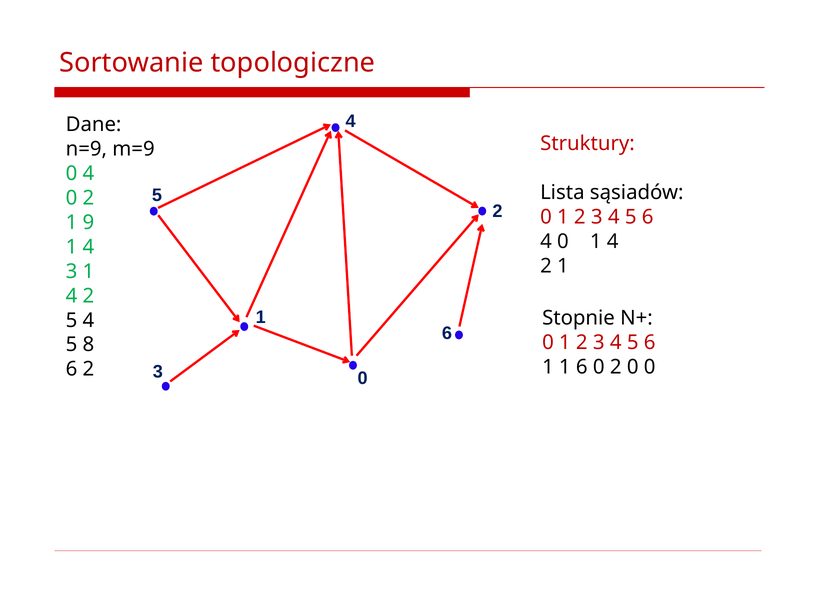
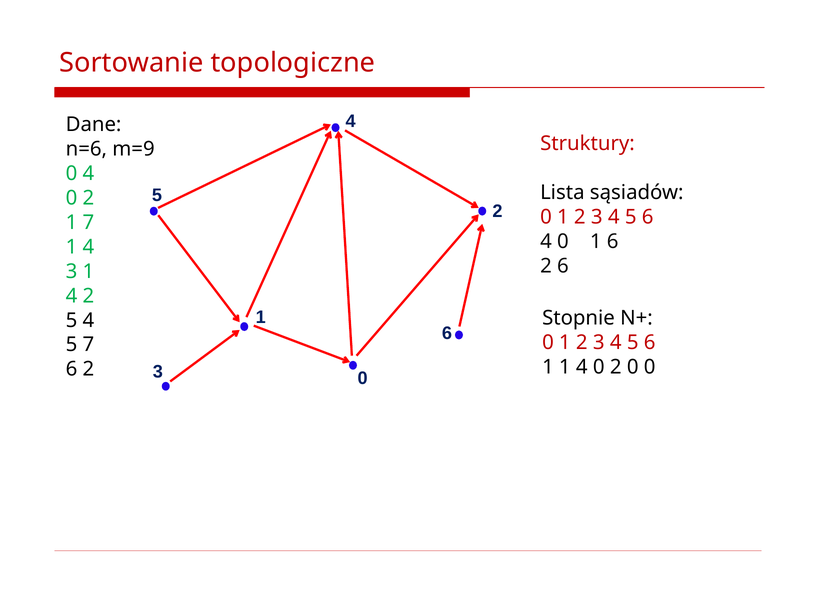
n=9: n=9 -> n=6
1 9: 9 -> 7
0 1 4: 4 -> 6
1 at (563, 266): 1 -> 6
5 8: 8 -> 7
1 1 6: 6 -> 4
